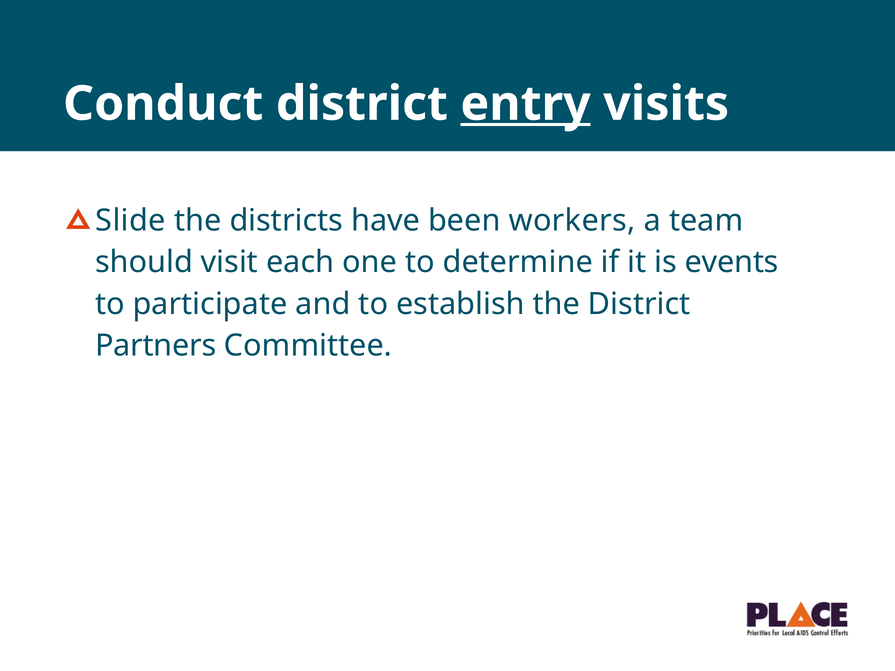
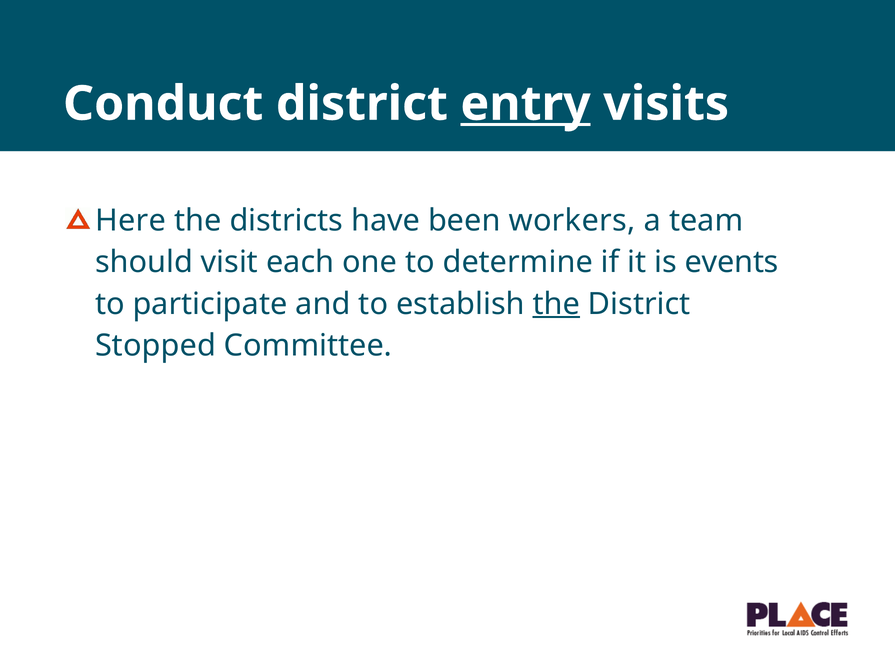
Slide: Slide -> Here
the at (556, 304) underline: none -> present
Partners: Partners -> Stopped
